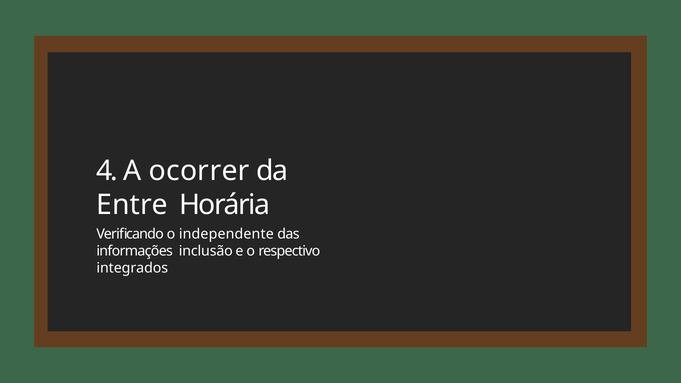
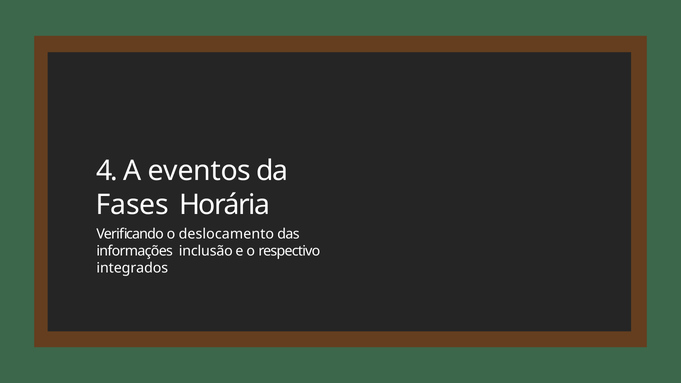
ocorrer: ocorrer -> eventos
Entre: Entre -> Fases
independente: independente -> deslocamento
